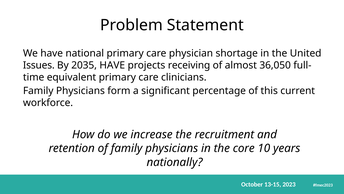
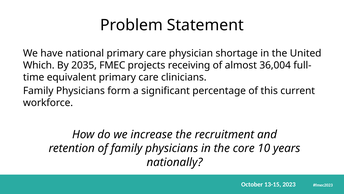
Issues: Issues -> Which
2035 HAVE: HAVE -> FMEC
36,050: 36,050 -> 36,004
